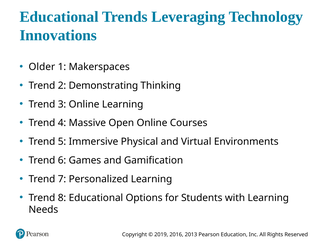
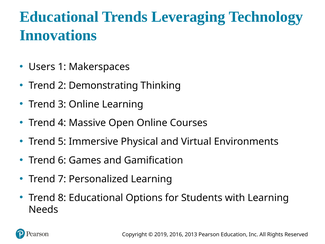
Older: Older -> Users
